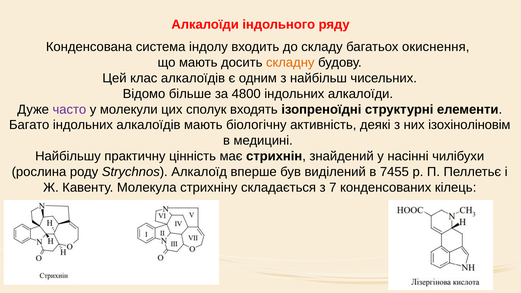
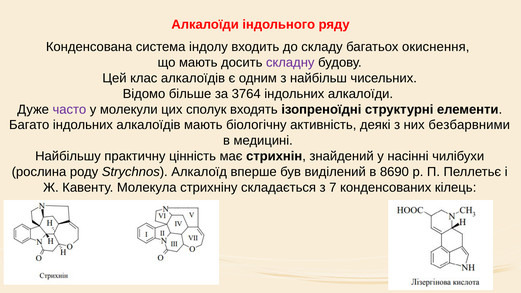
складну colour: orange -> purple
4800: 4800 -> 3764
ізохіноліновім: ізохіноліновім -> безбарвними
7455: 7455 -> 8690
